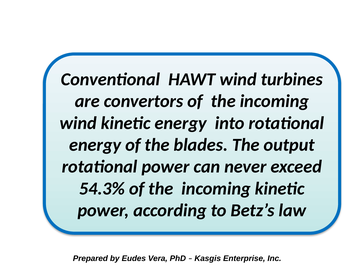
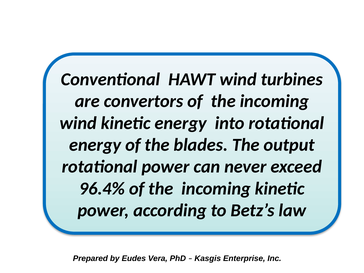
54.3%: 54.3% -> 96.4%
